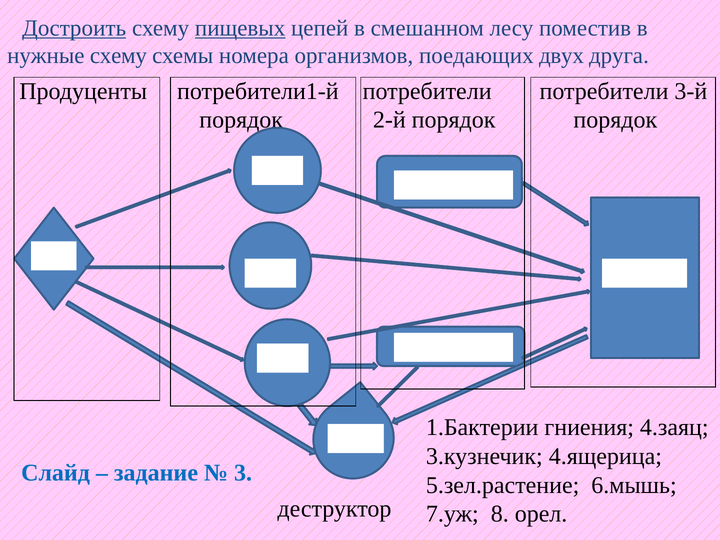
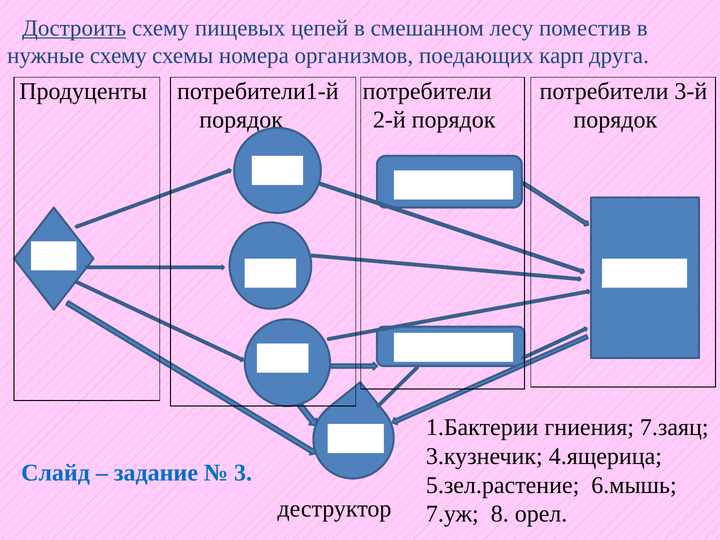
пищевых underline: present -> none
двух: двух -> карп
4.заяц: 4.заяц -> 7.заяц
